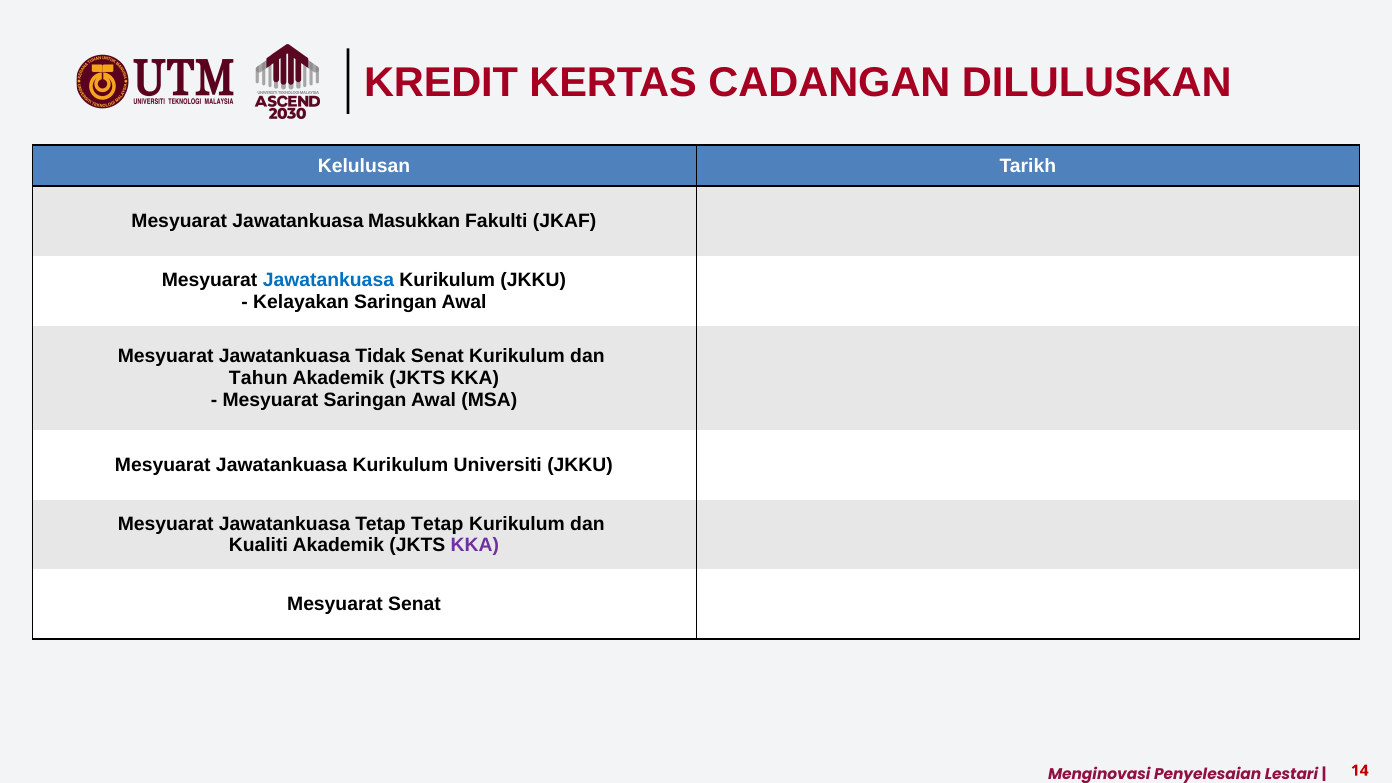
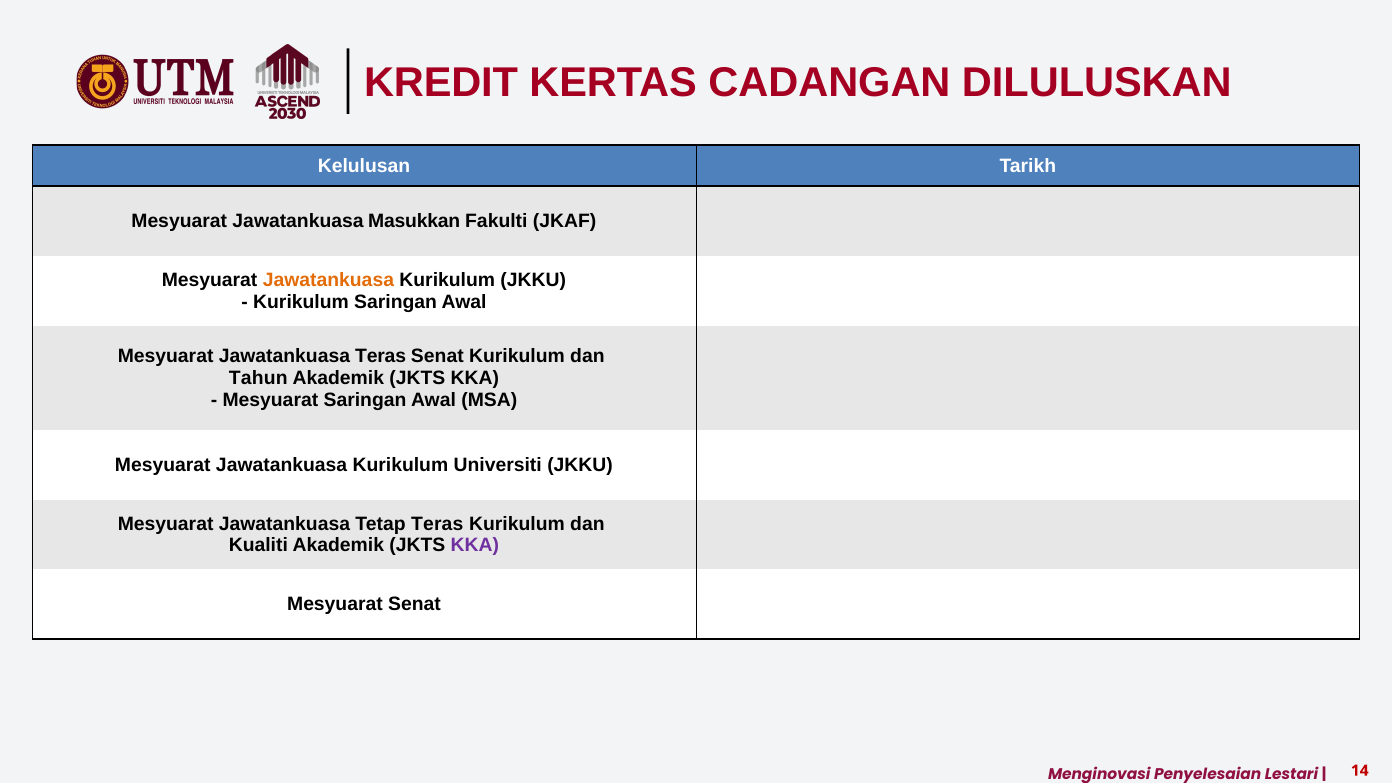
Jawatankuasa at (328, 280) colour: blue -> orange
Kelayakan at (301, 302): Kelayakan -> Kurikulum
Jawatankuasa Tidak: Tidak -> Teras
Tetap Tetap: Tetap -> Teras
